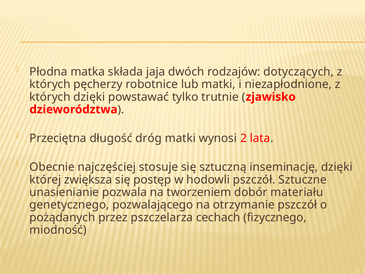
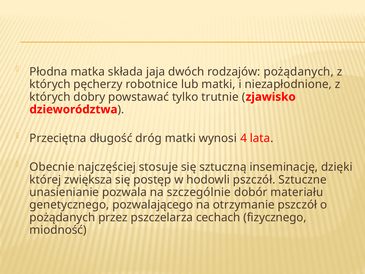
rodzajów dotyczących: dotyczących -> pożądanych
których dzięki: dzięki -> dobry
2: 2 -> 4
tworzeniem: tworzeniem -> szczególnie
